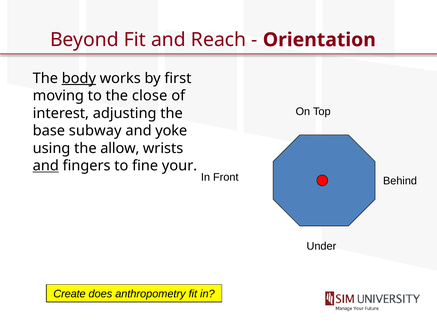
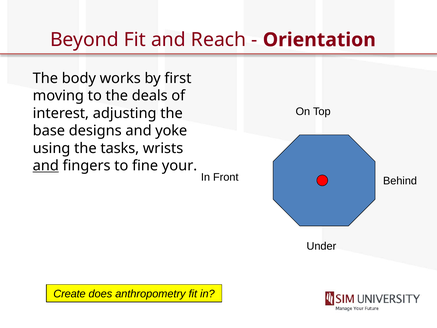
body underline: present -> none
close: close -> deals
subway: subway -> designs
allow: allow -> tasks
